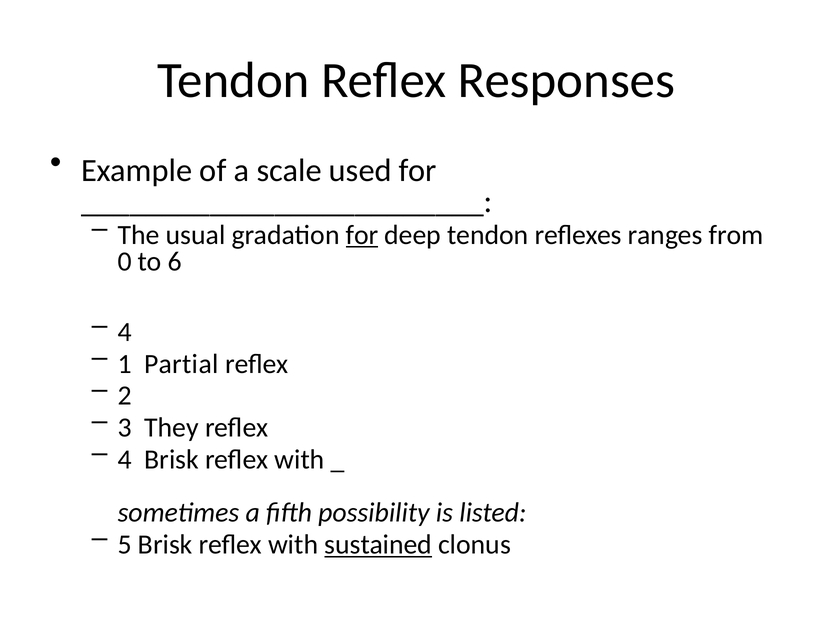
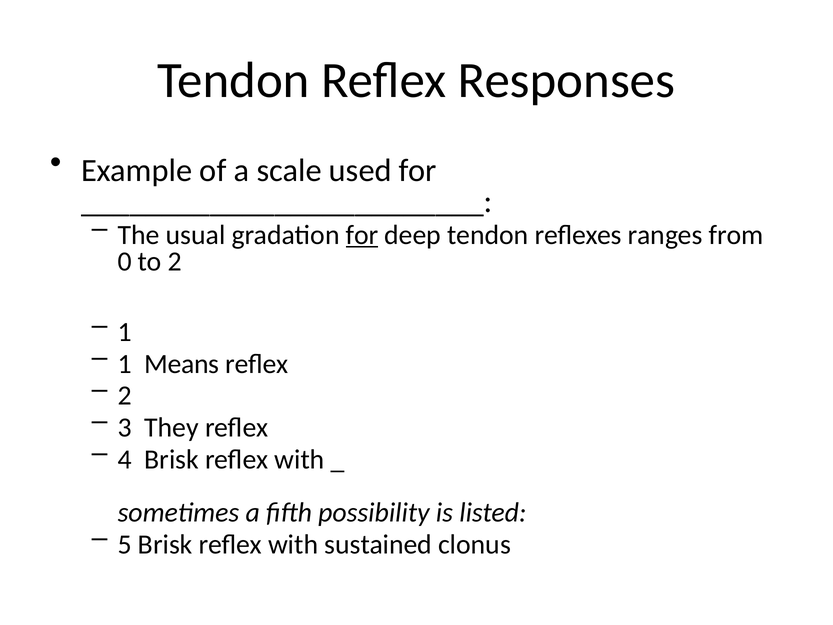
to 6: 6 -> 2
4 at (125, 332): 4 -> 1
Partial: Partial -> Means
sustained underline: present -> none
